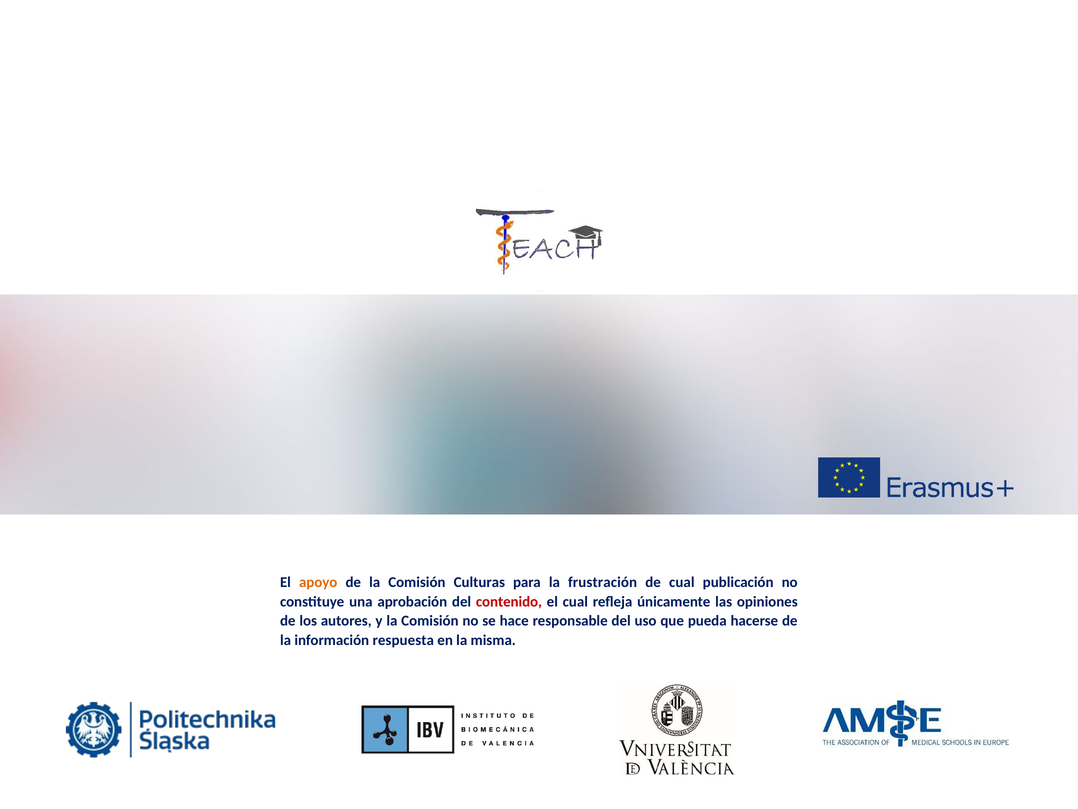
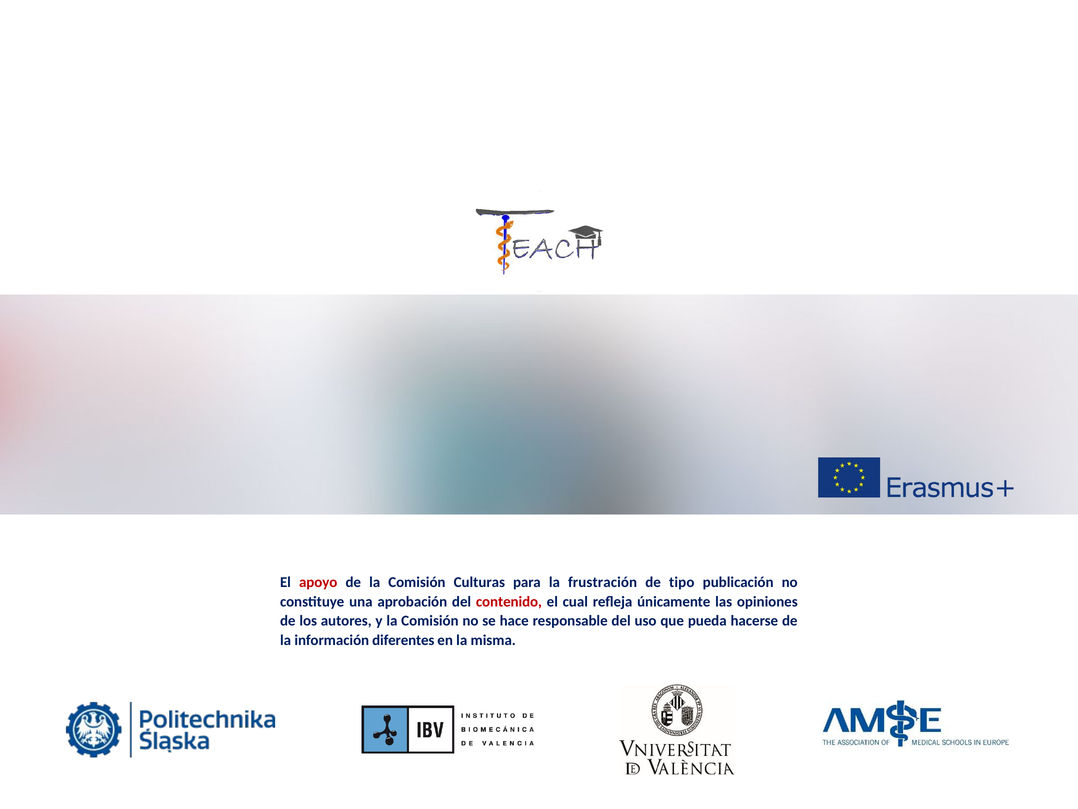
apoyo colour: orange -> red
de cual: cual -> tipo
respuesta: respuesta -> diferentes
